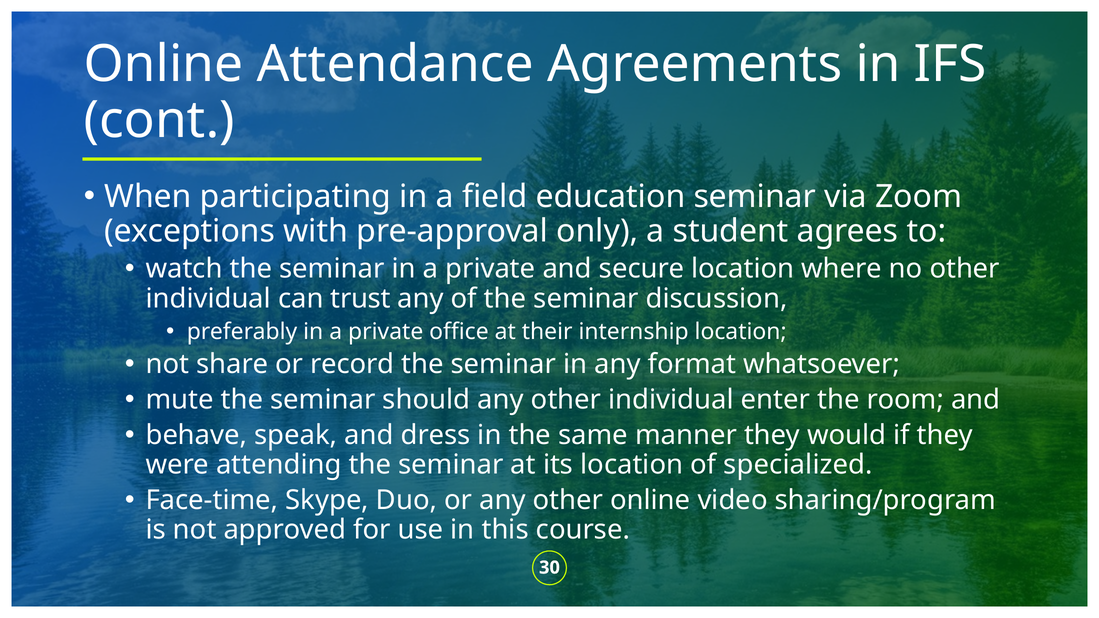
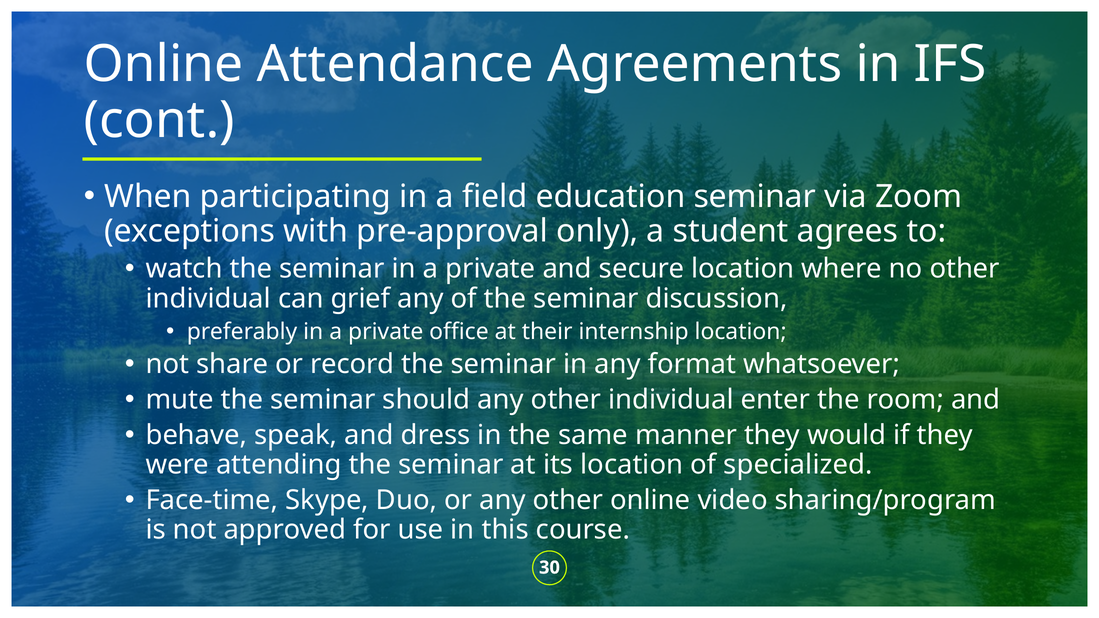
trust: trust -> grief
